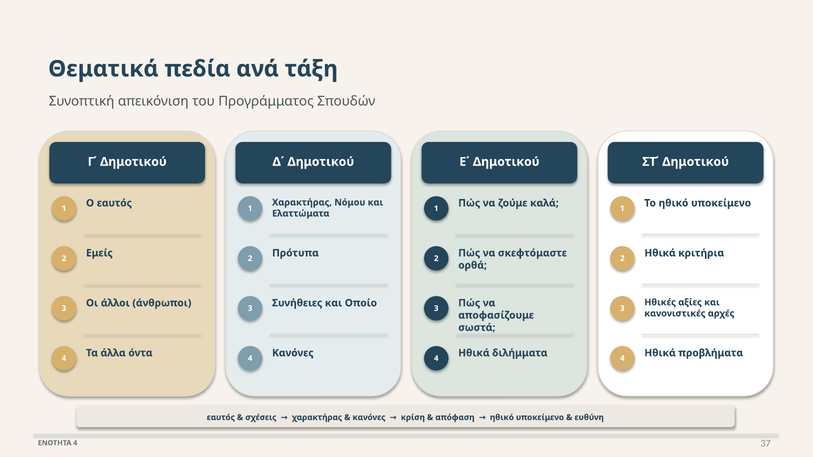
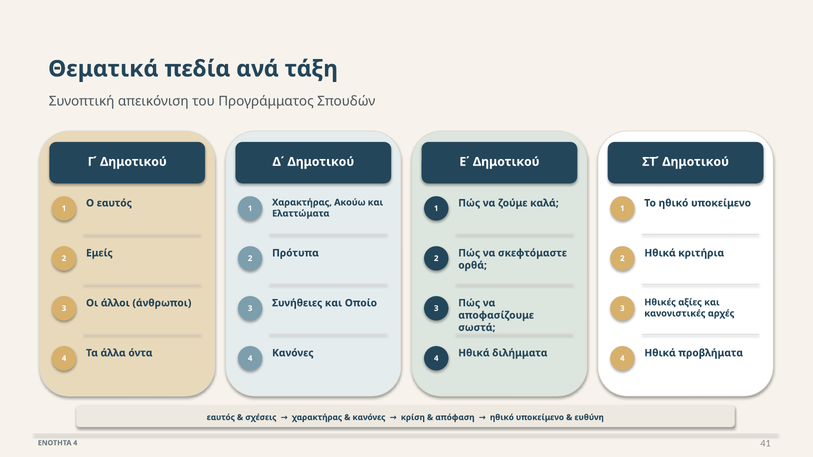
Νόμου: Νόμου -> Ακούω
37: 37 -> 41
